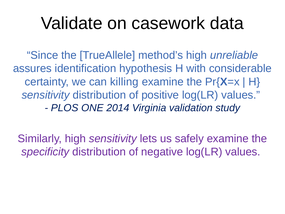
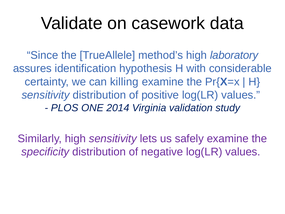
unreliable: unreliable -> laboratory
